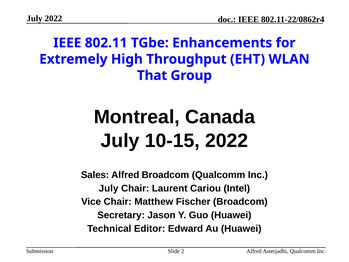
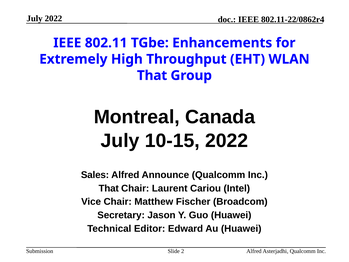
Alfred Broadcom: Broadcom -> Announce
July at (109, 188): July -> That
